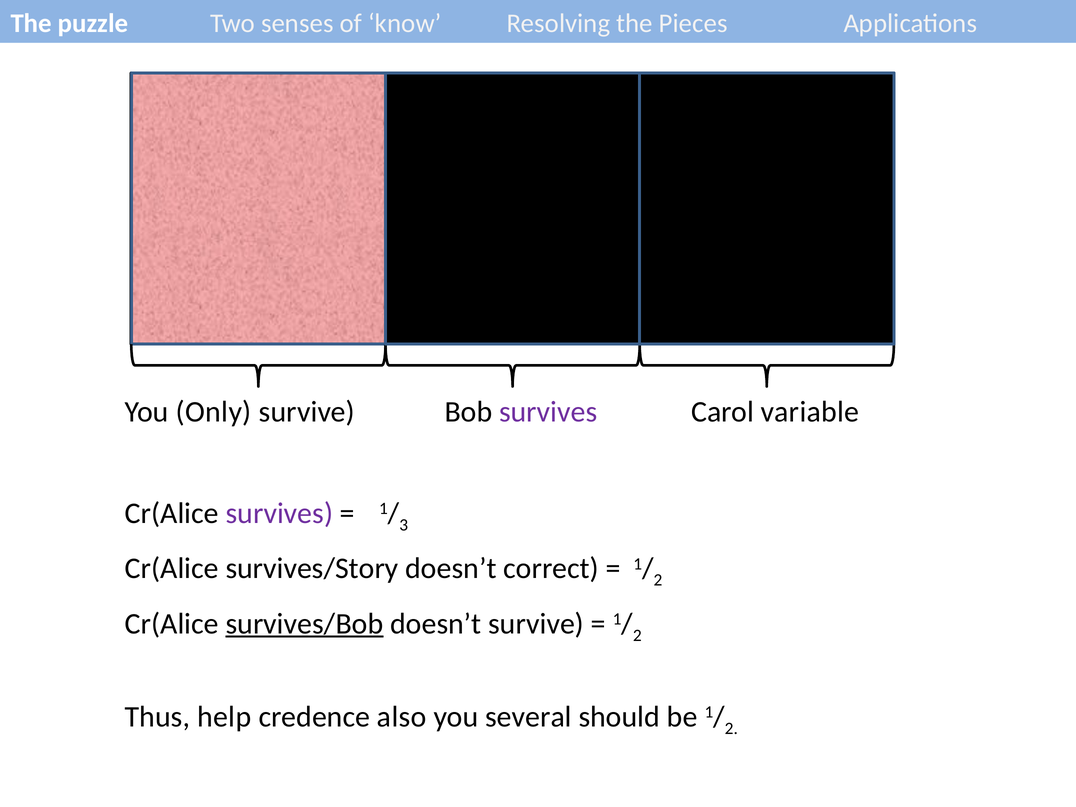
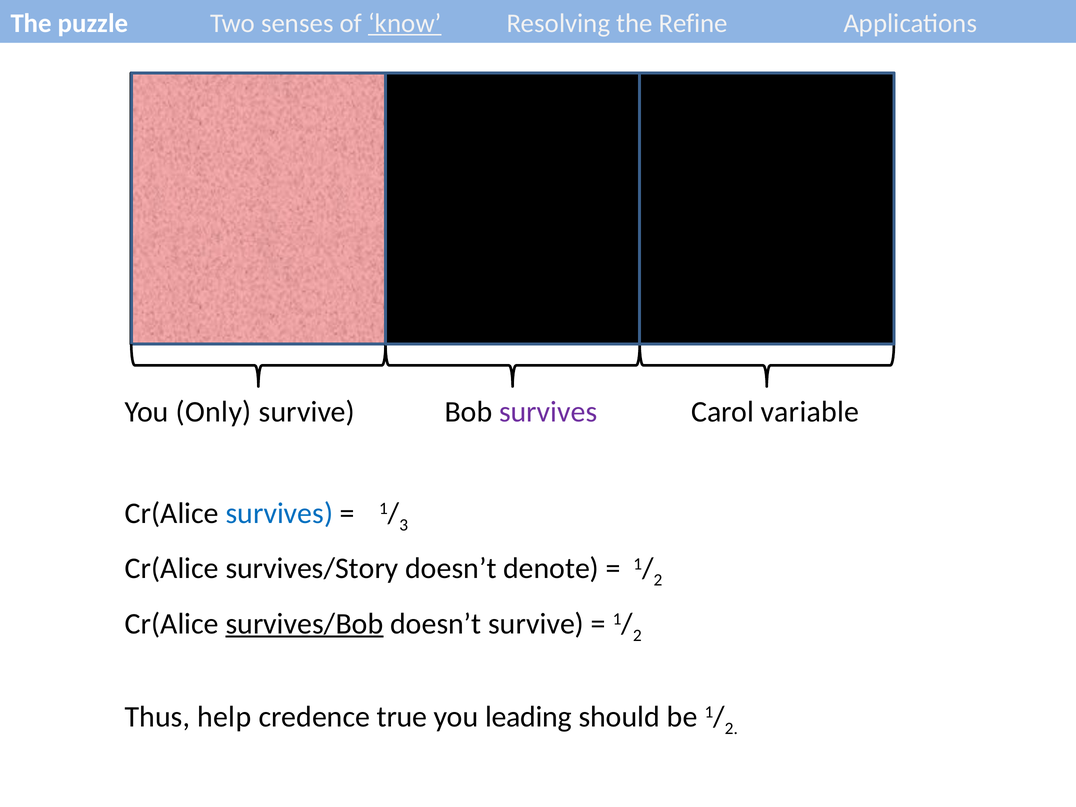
know underline: none -> present
Pieces: Pieces -> Refine
survives at (279, 514) colour: purple -> blue
correct: correct -> denote
also: also -> true
several: several -> leading
